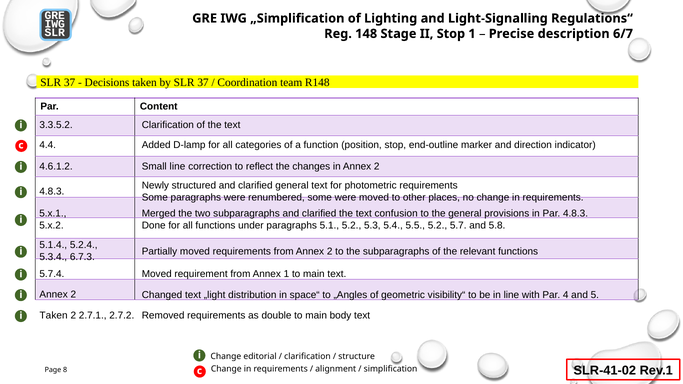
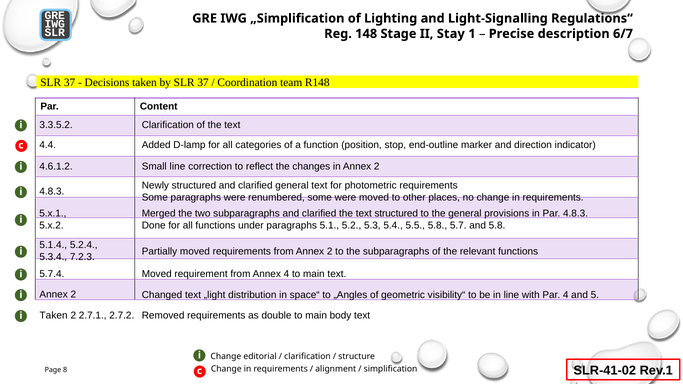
II Stop: Stop -> Stay
text confusion: confusion -> structured
5.5 5.2: 5.2 -> 5.8
6.7.3: 6.7.3 -> 7.2.3
Annex 1: 1 -> 4
